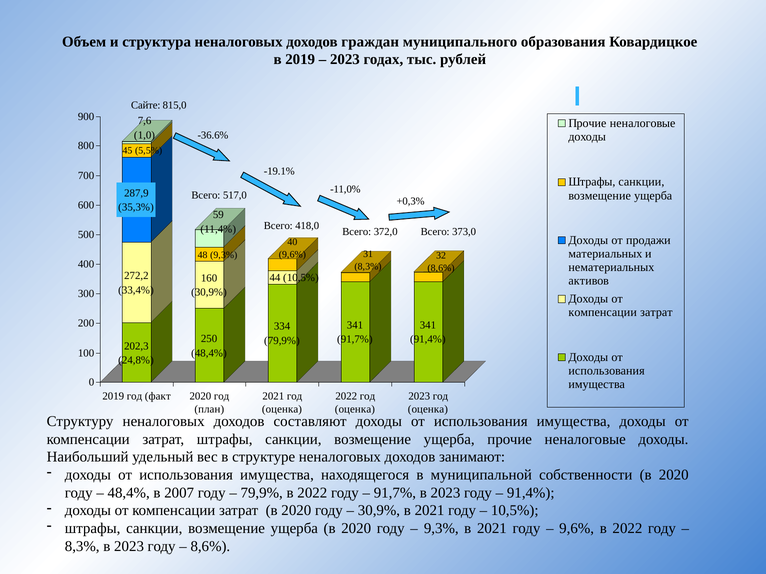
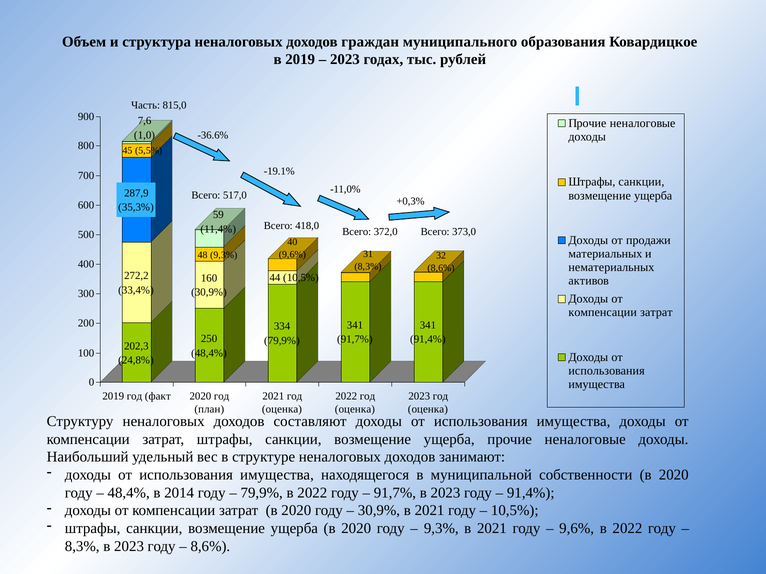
Сайте: Сайте -> Часть
2007: 2007 -> 2014
